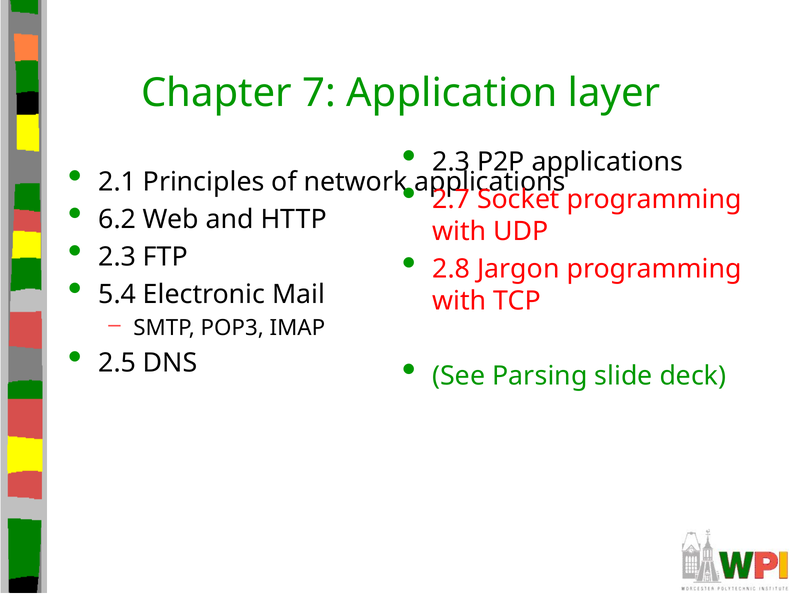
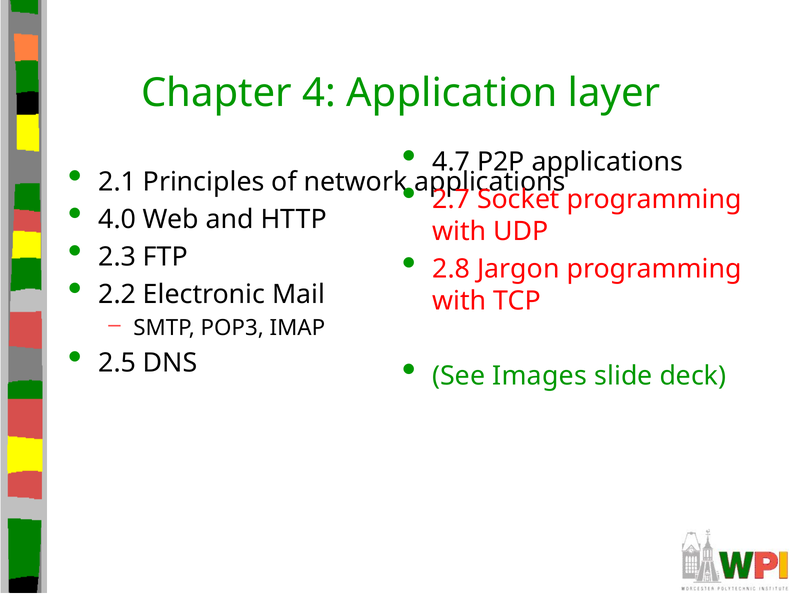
7: 7 -> 4
2.3 at (451, 162): 2.3 -> 4.7
6.2: 6.2 -> 4.0
5.4: 5.4 -> 2.2
Parsing: Parsing -> Images
